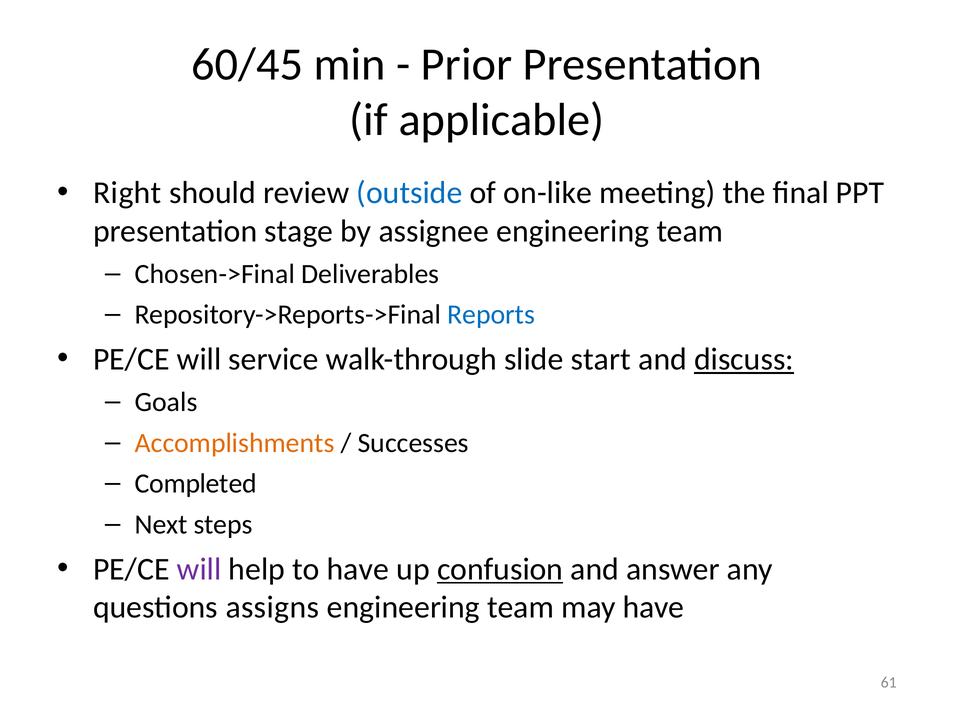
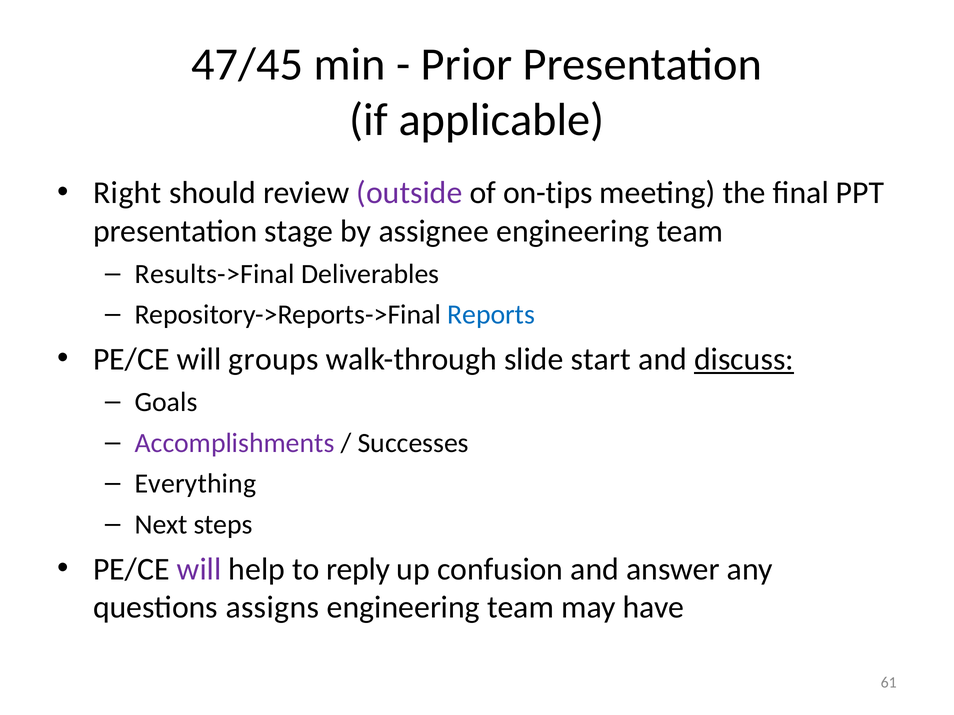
60/45: 60/45 -> 47/45
outside colour: blue -> purple
on-like: on-like -> on-tips
Chosen->Final: Chosen->Final -> Results->Final
service: service -> groups
Accomplishments colour: orange -> purple
Completed: Completed -> Everything
to have: have -> reply
confusion underline: present -> none
